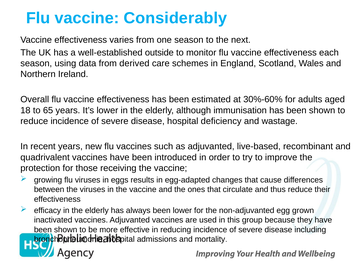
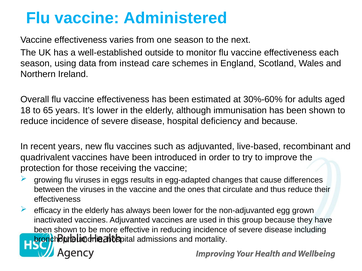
Considerably: Considerably -> Administered
derived: derived -> instead
and wastage: wastage -> because
